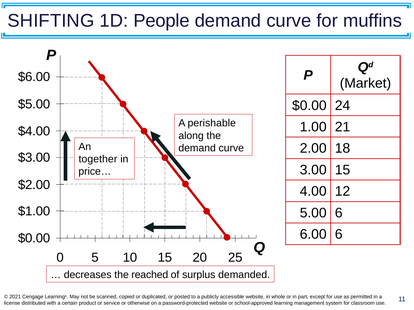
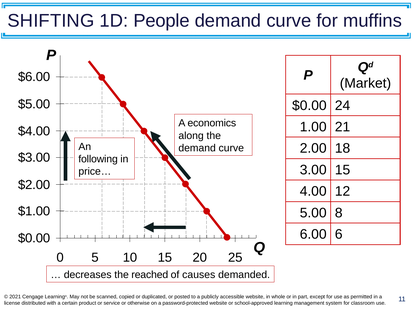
perishable: perishable -> economics
together: together -> following
5.00 6: 6 -> 8
surplus: surplus -> causes
